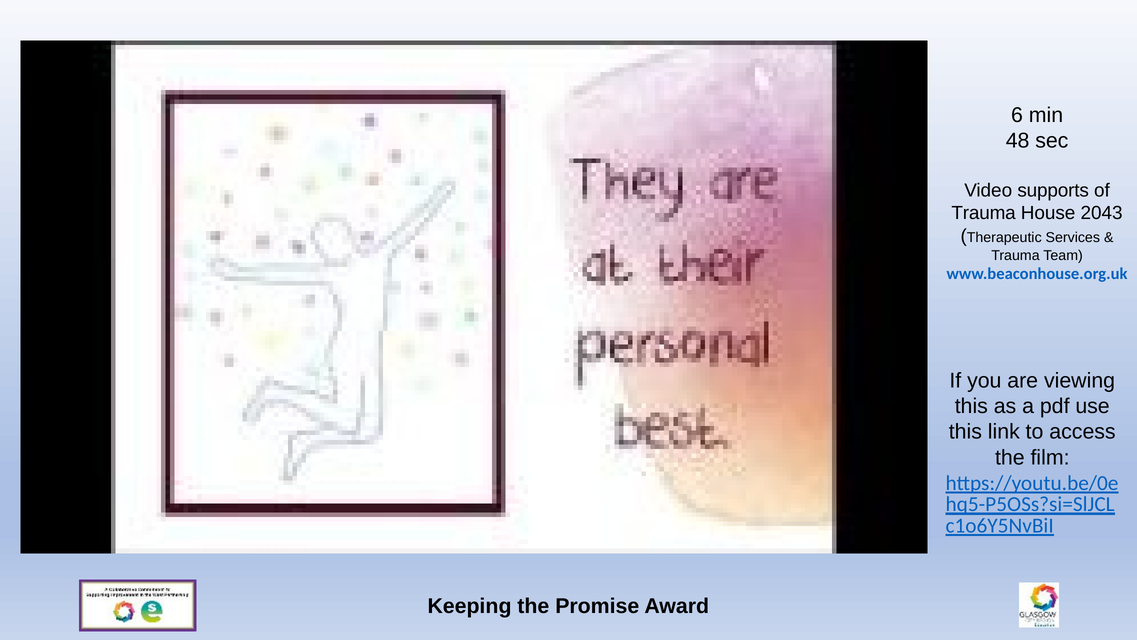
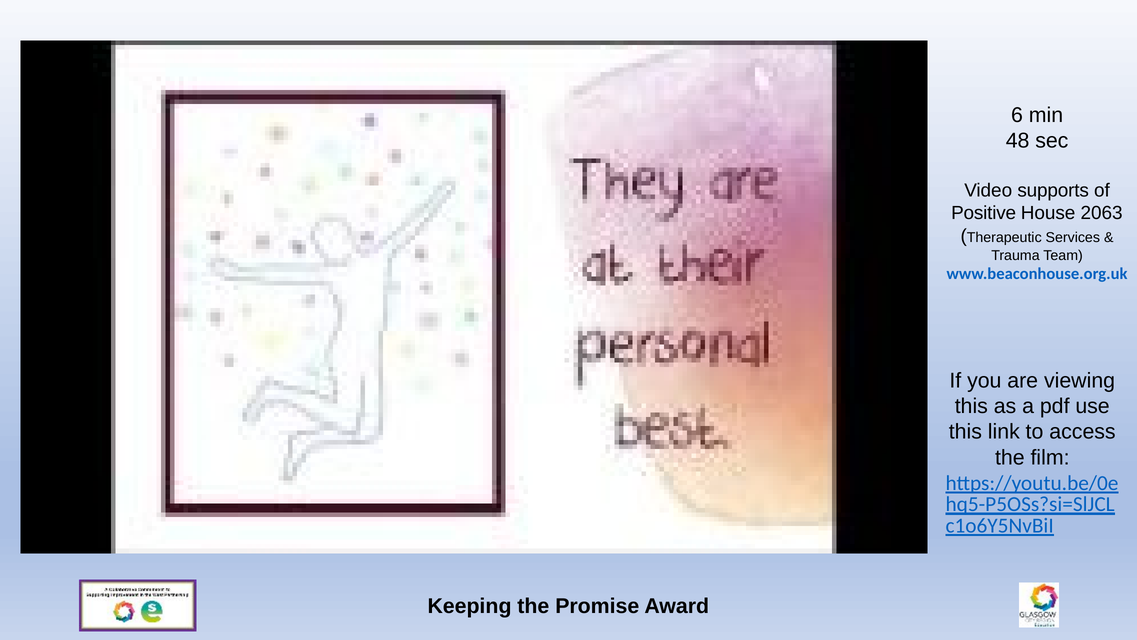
Trauma at (984, 213): Trauma -> Positive
2043: 2043 -> 2063
